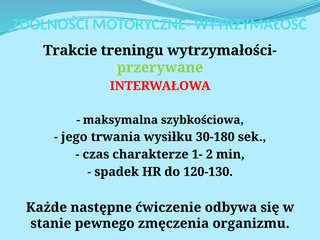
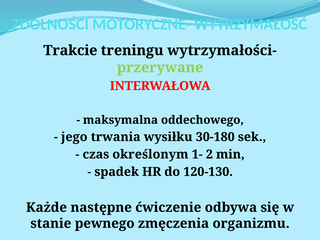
szybkościowa: szybkościowa -> oddechowego
charakterze: charakterze -> określonym
